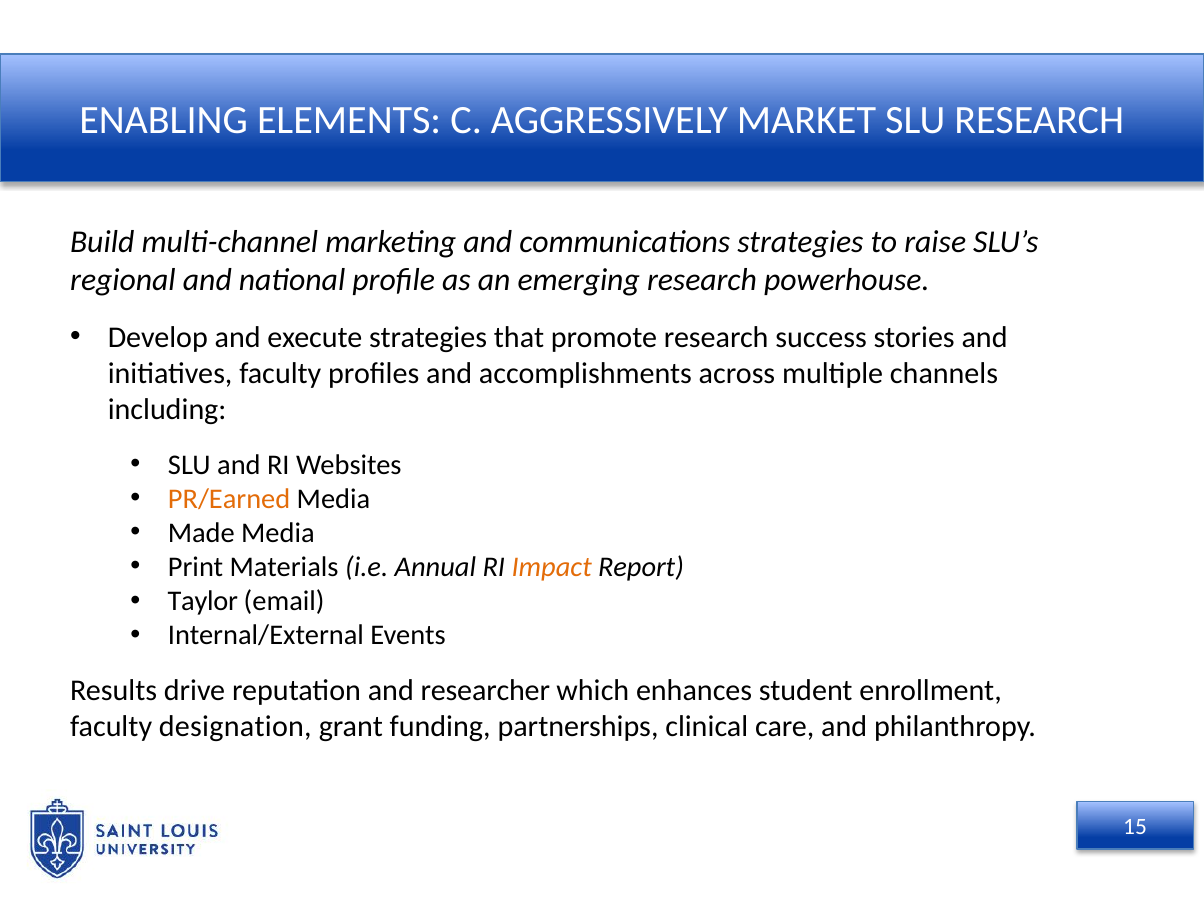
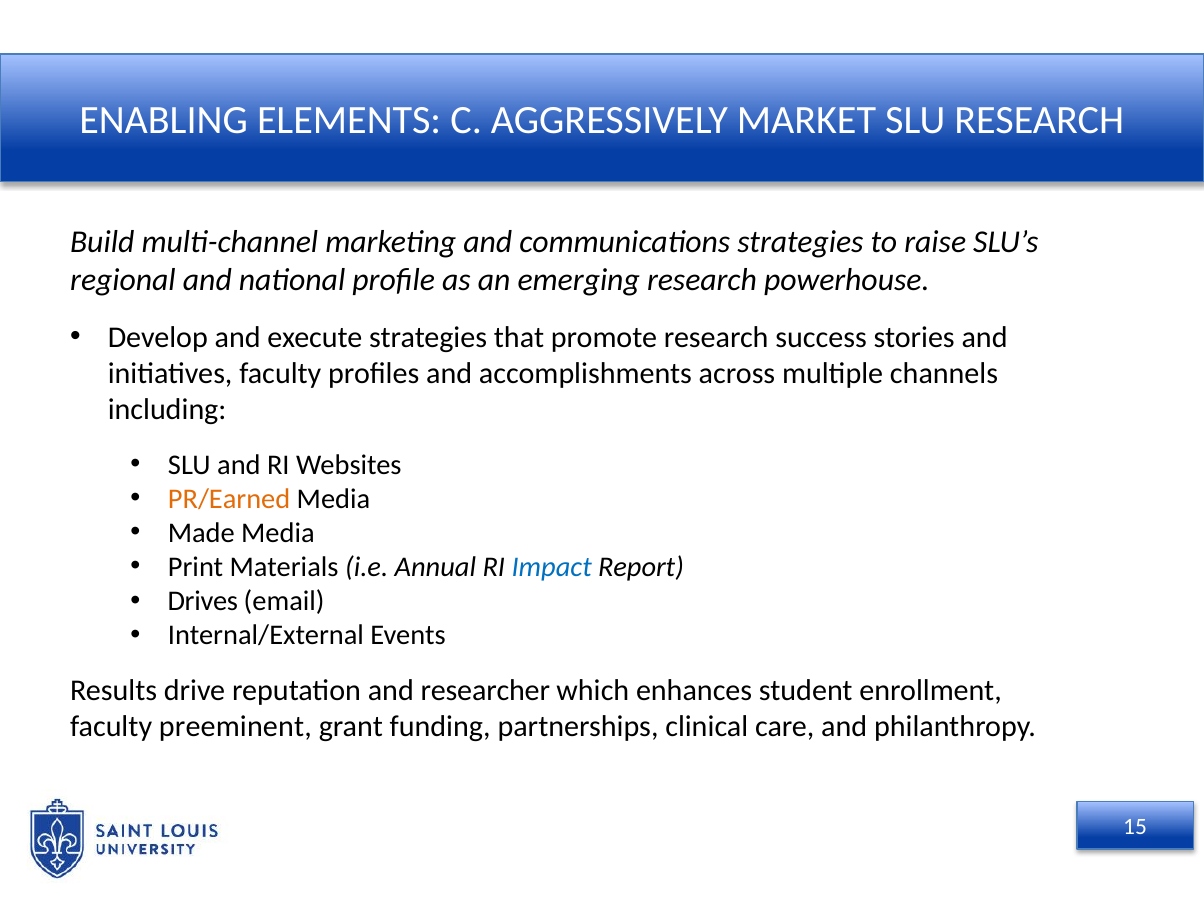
Impact colour: orange -> blue
Taylor: Taylor -> Drives
designation: designation -> preeminent
